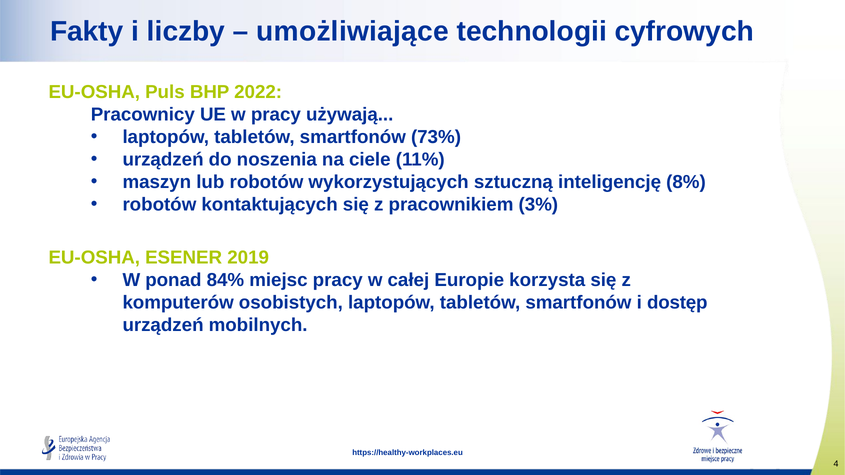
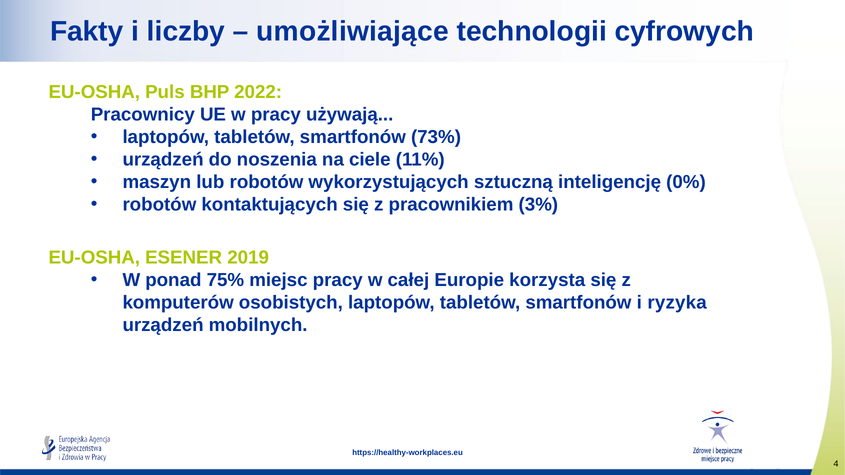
8%: 8% -> 0%
84%: 84% -> 75%
dostęp: dostęp -> ryzyka
